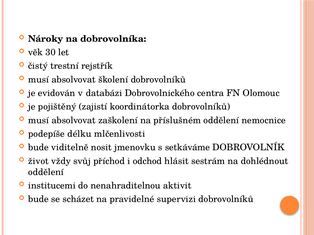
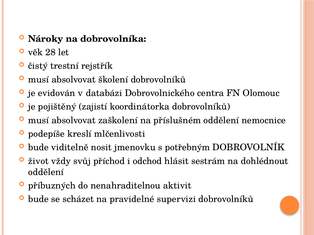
30: 30 -> 28
délku: délku -> kreslí
setkáváme: setkáváme -> potřebným
institucemi: institucemi -> příbuzných
